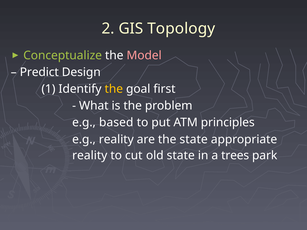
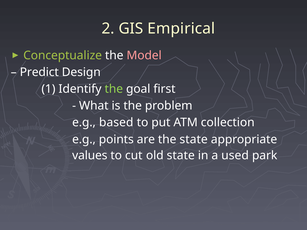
Topology: Topology -> Empirical
the at (114, 89) colour: yellow -> light green
principles: principles -> collection
e.g reality: reality -> points
reality at (90, 156): reality -> values
trees: trees -> used
